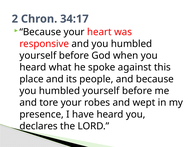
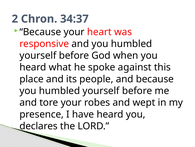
34:17: 34:17 -> 34:37
